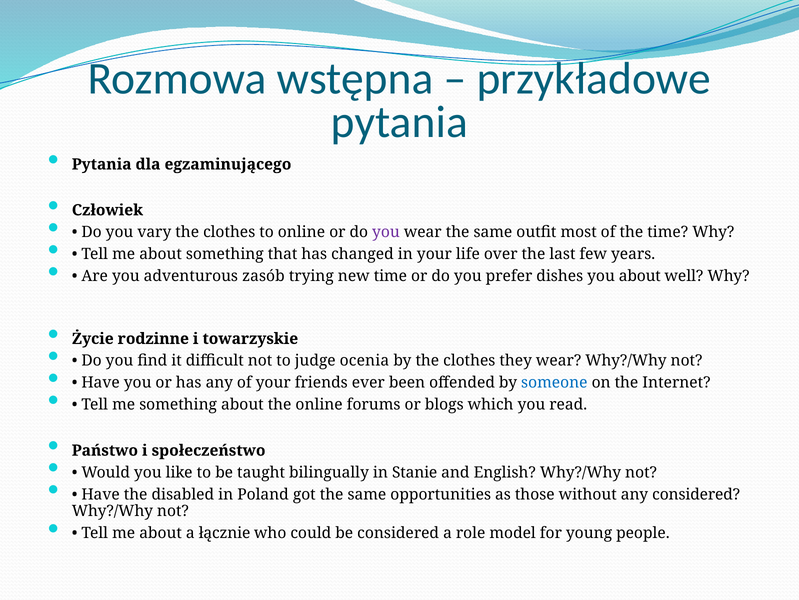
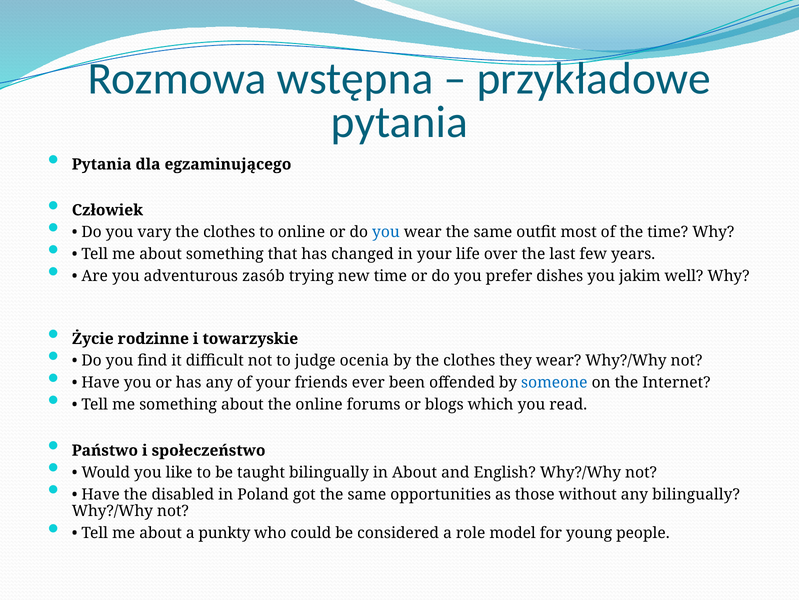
you at (386, 232) colour: purple -> blue
you about: about -> jakim
in Stanie: Stanie -> About
any considered: considered -> bilingually
łącznie: łącznie -> punkty
